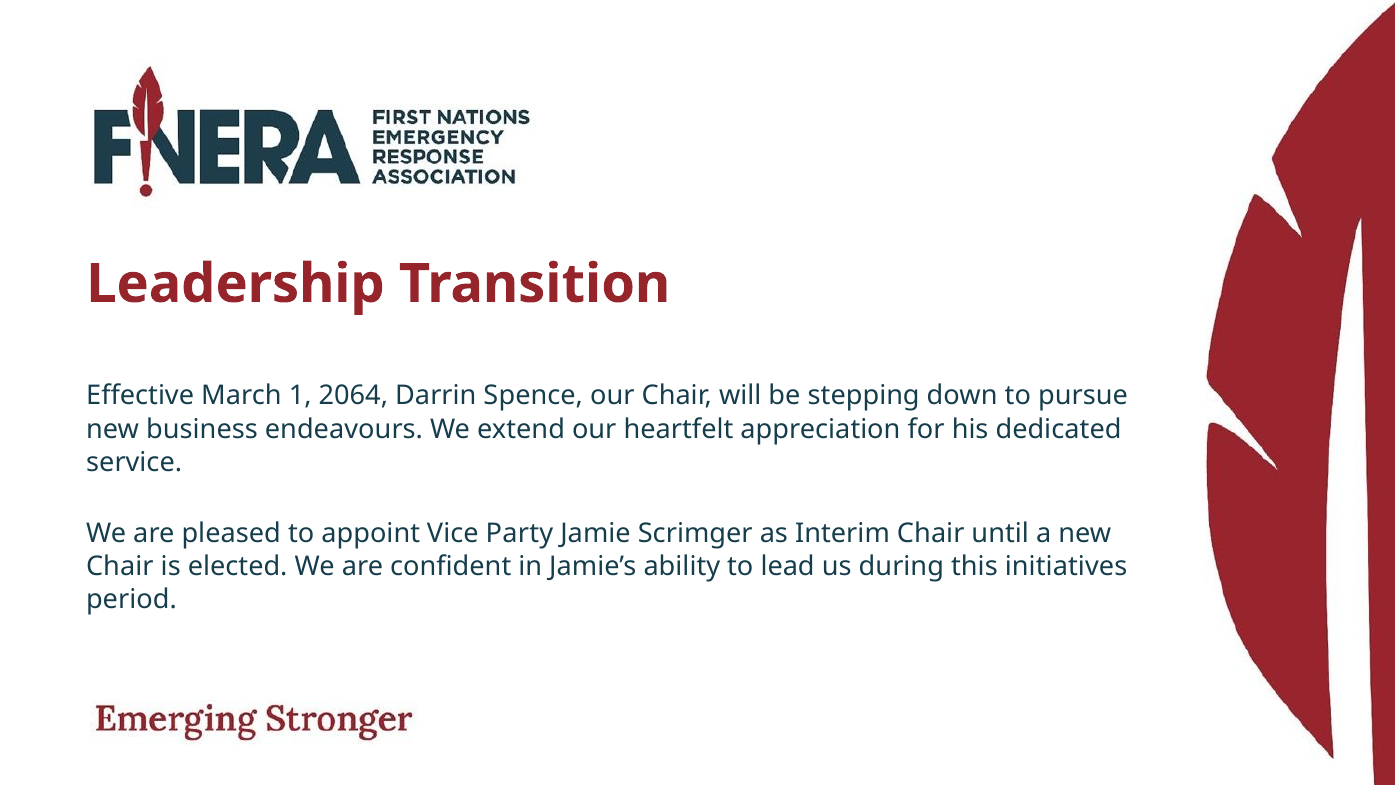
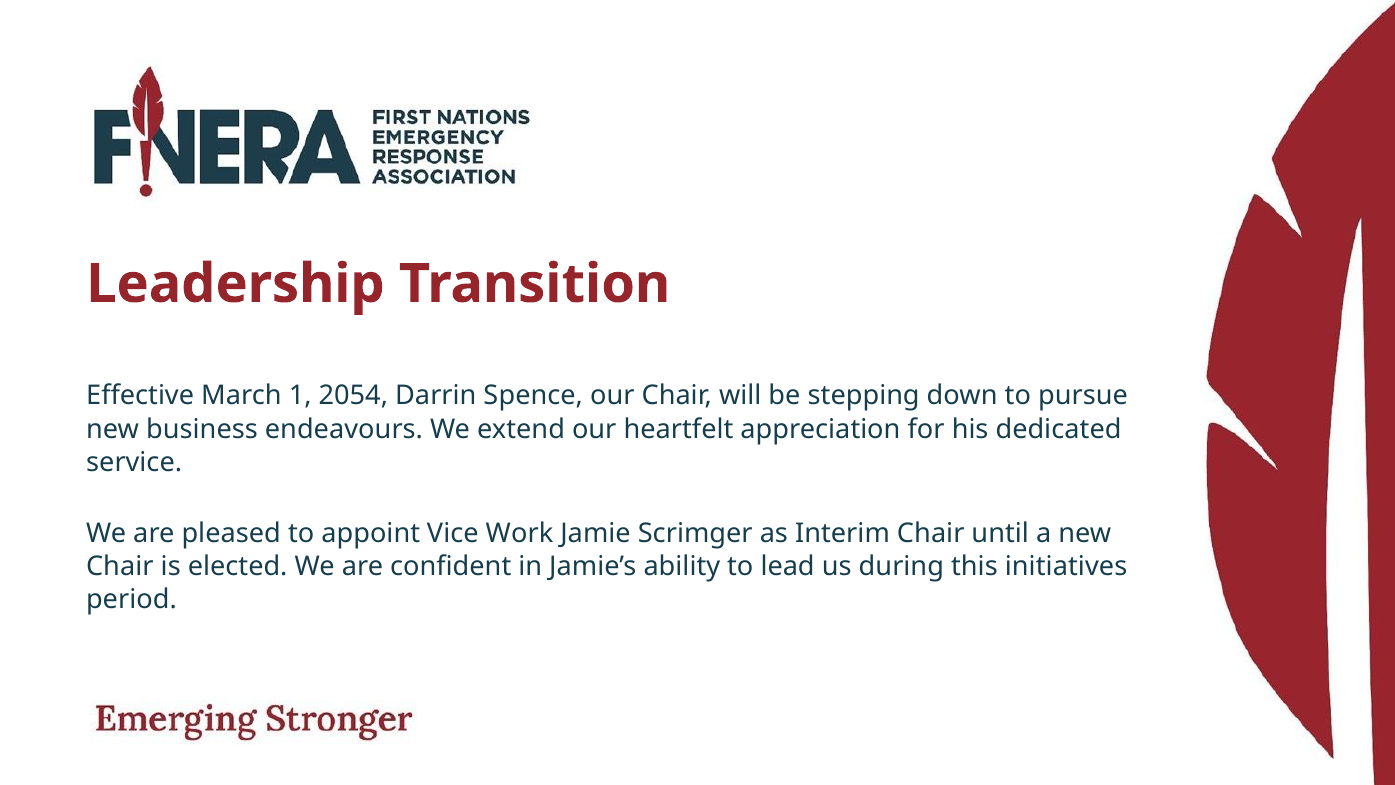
2064: 2064 -> 2054
Party: Party -> Work
